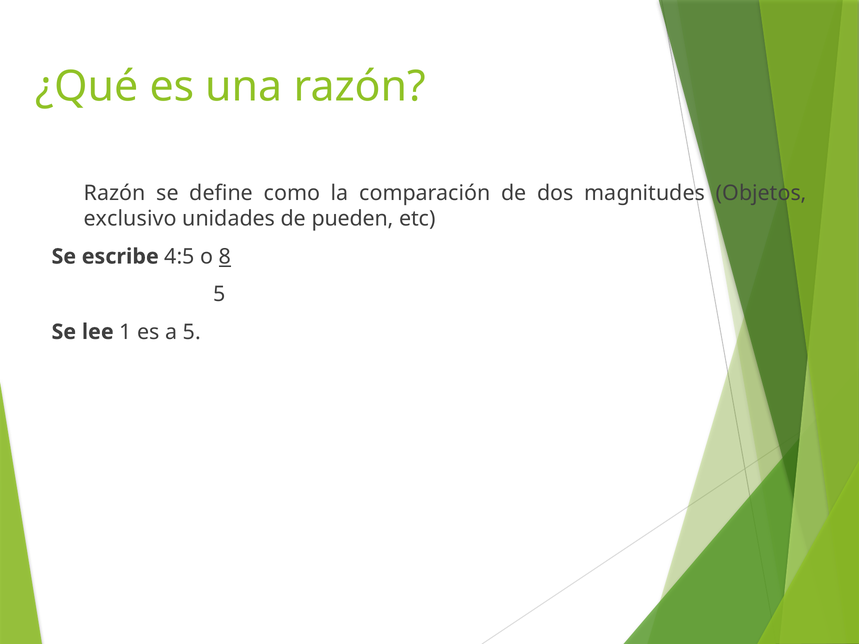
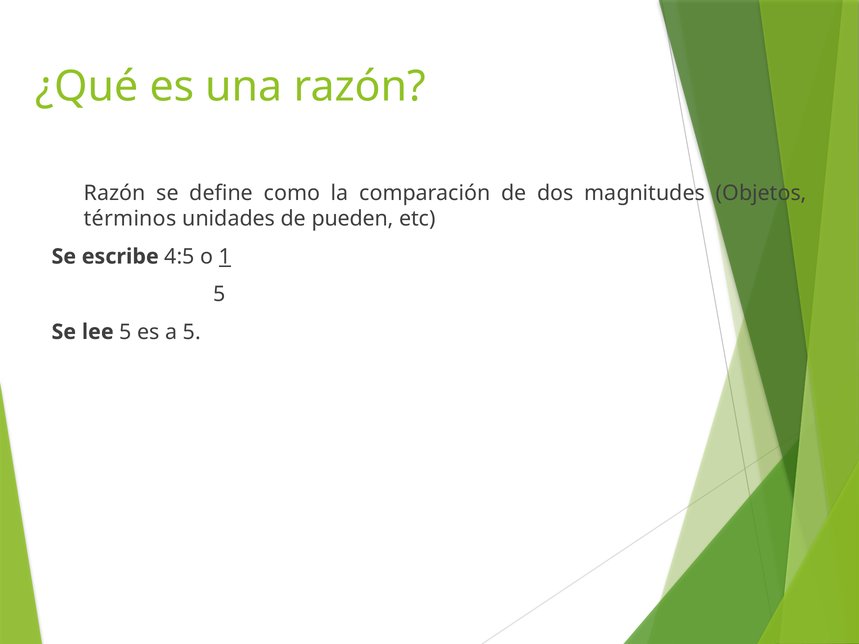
exclusivo: exclusivo -> términos
8: 8 -> 1
lee 1: 1 -> 5
